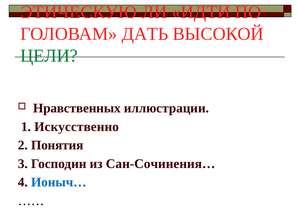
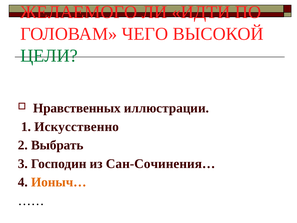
ЭТИЧЕСКУЮ: ЭТИЧЕСКУЮ -> ЖЕЛАЕМОГО
ДАТЬ: ДАТЬ -> ЧЕГО
Понятия: Понятия -> Выбрать
Ионыч… colour: blue -> orange
